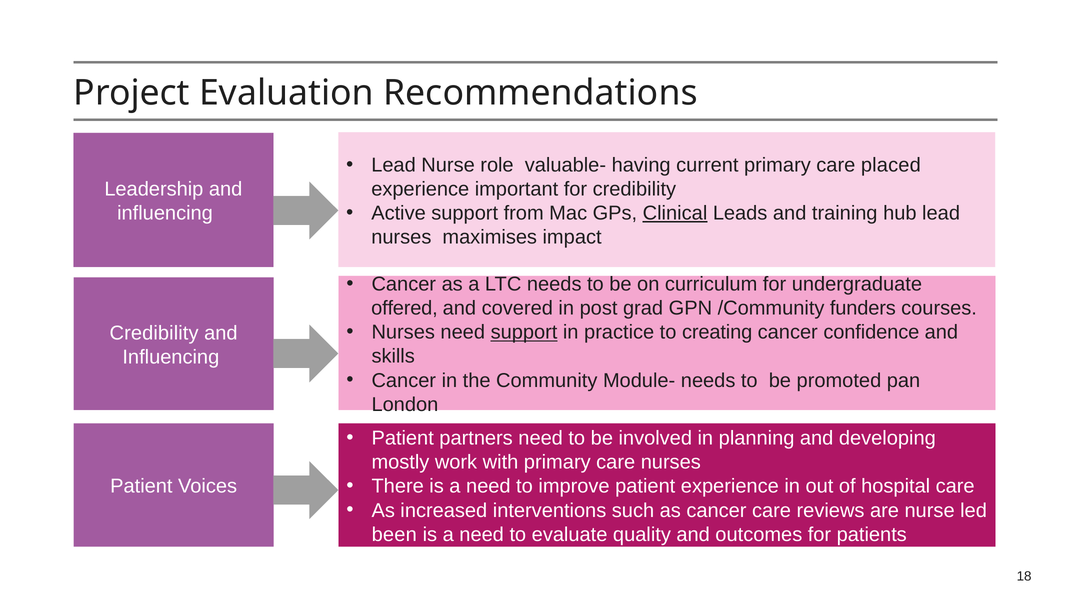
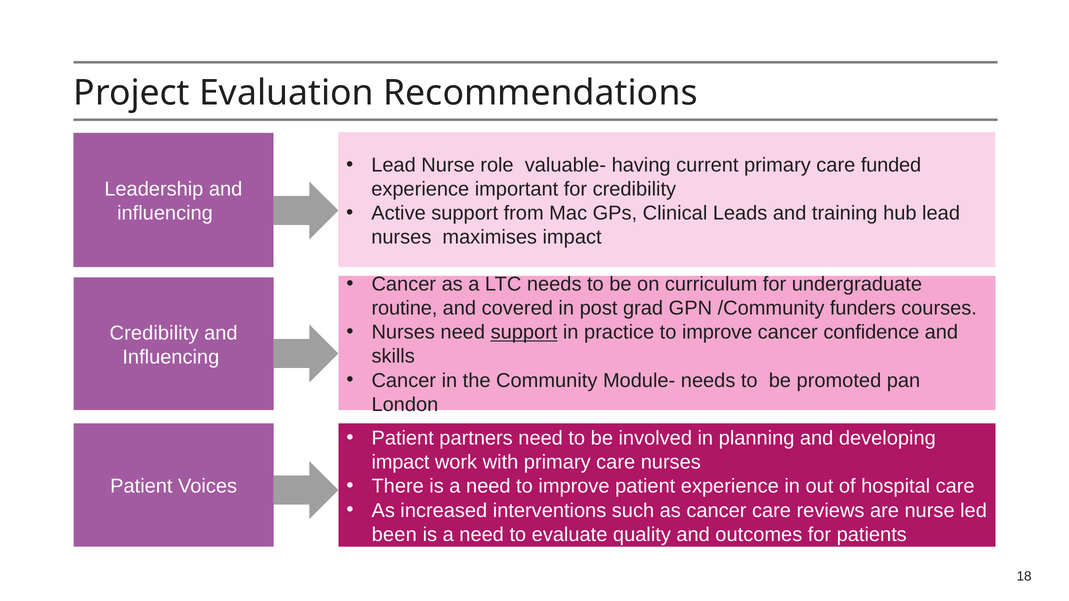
placed: placed -> funded
Clinical underline: present -> none
offered: offered -> routine
practice to creating: creating -> improve
mostly at (400, 463): mostly -> impact
